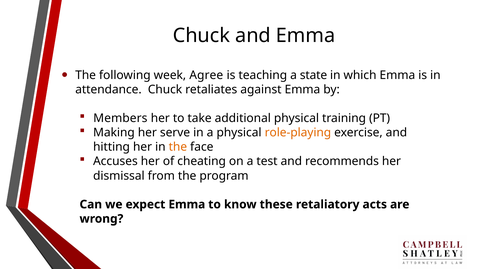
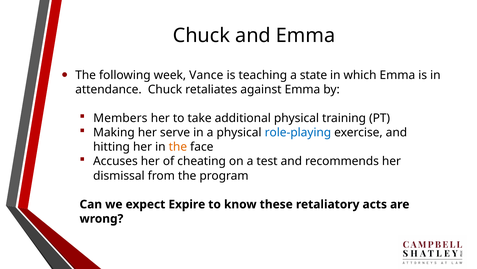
Agree: Agree -> Vance
role-playing colour: orange -> blue
expect Emma: Emma -> Expire
